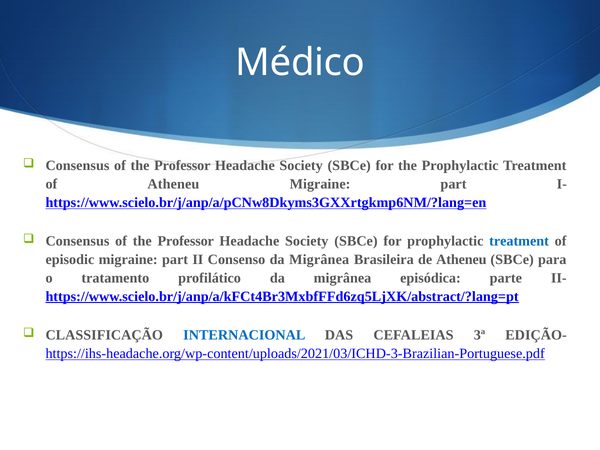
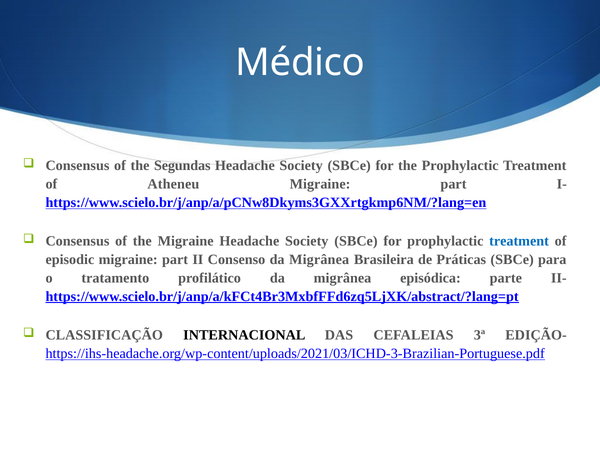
Professor at (182, 166): Professor -> Segundas
Professor at (186, 241): Professor -> Migraine
de Atheneu: Atheneu -> Práticas
INTERNACIONAL colour: blue -> black
